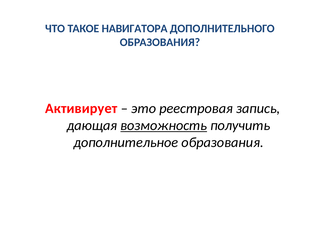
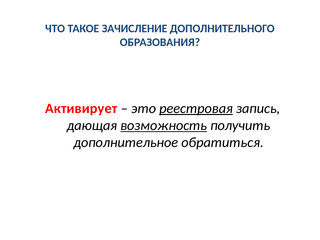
НАВИГАТОРА: НАВИГАТОРА -> ЗАЧИСЛЕНИЕ
реестровая underline: none -> present
дополнительное образования: образования -> обратиться
